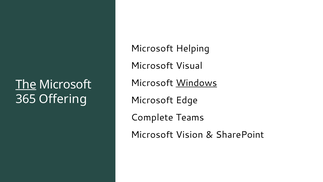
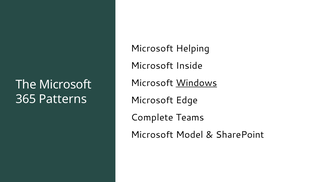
Visual: Visual -> Inside
The underline: present -> none
Offering: Offering -> Patterns
Vision: Vision -> Model
